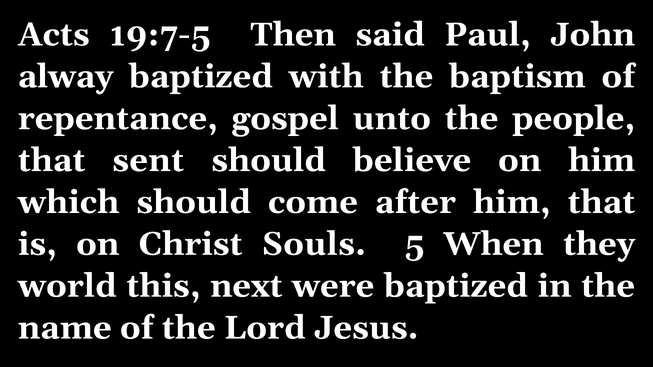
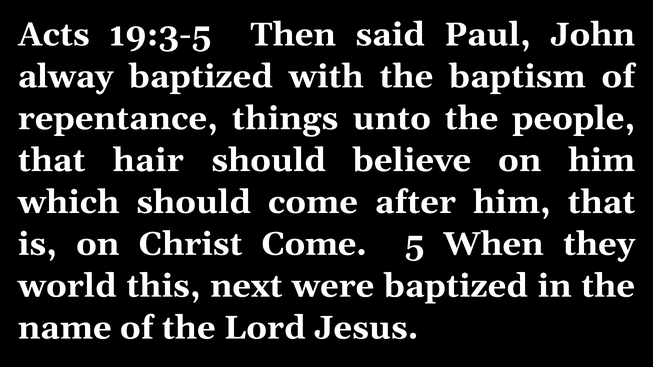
19:7-5: 19:7-5 -> 19:3-5
gospel: gospel -> things
sent: sent -> hair
Christ Souls: Souls -> Come
